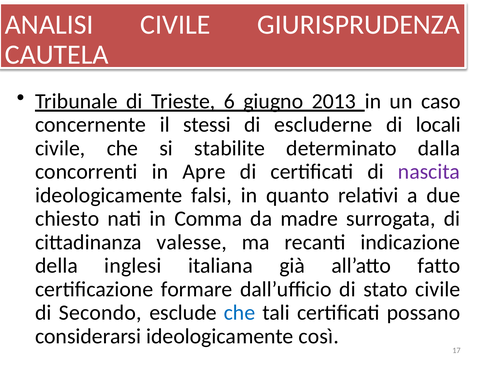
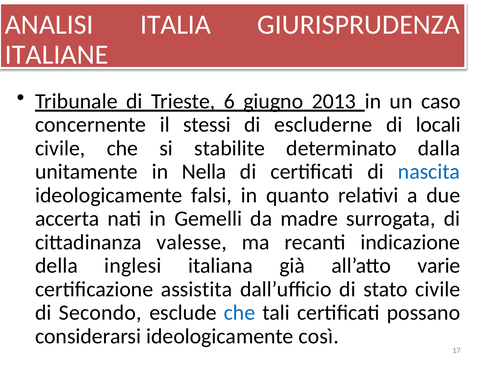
ANALISI CIVILE: CIVILE -> ITALIA
CAUTELA: CAUTELA -> ITALIANE
concorrenti: concorrenti -> unitamente
Apre: Apre -> Nella
nascita colour: purple -> blue
chiesto: chiesto -> accerta
Comma: Comma -> Gemelli
fatto: fatto -> varie
formare: formare -> assistita
